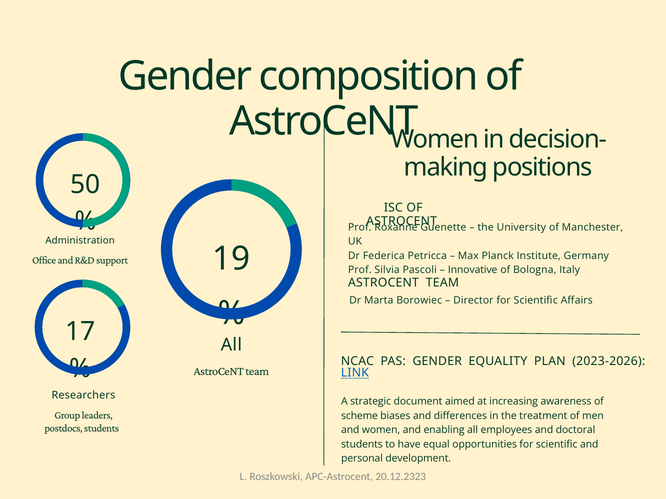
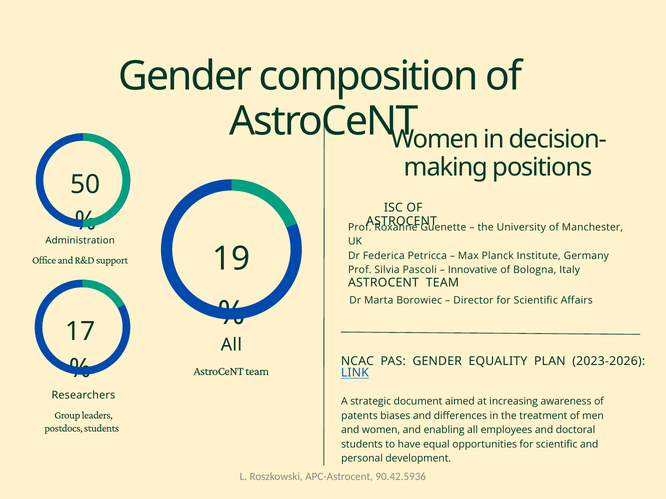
scheme: scheme -> patents
20.12.2323: 20.12.2323 -> 90.42.5936
